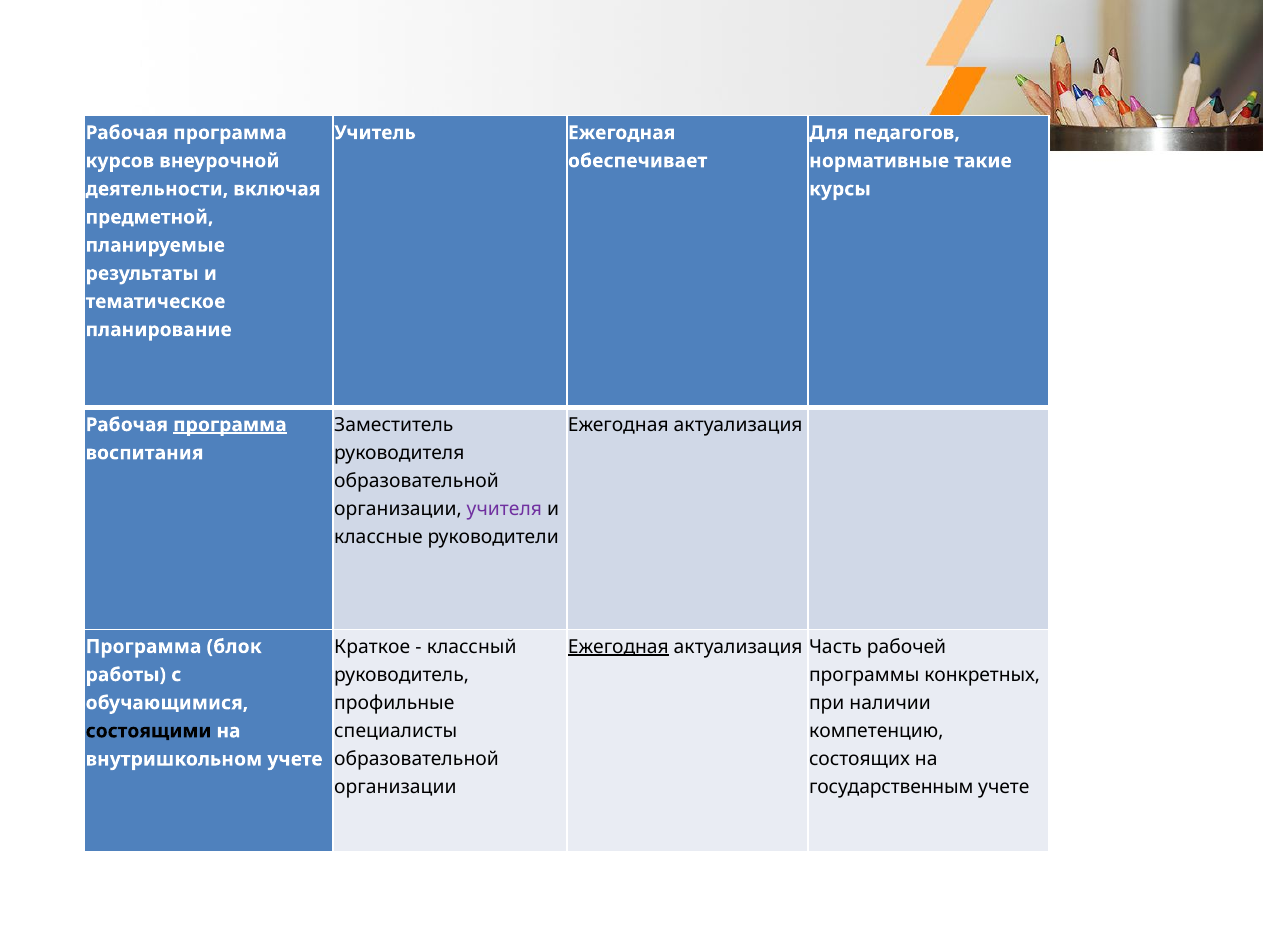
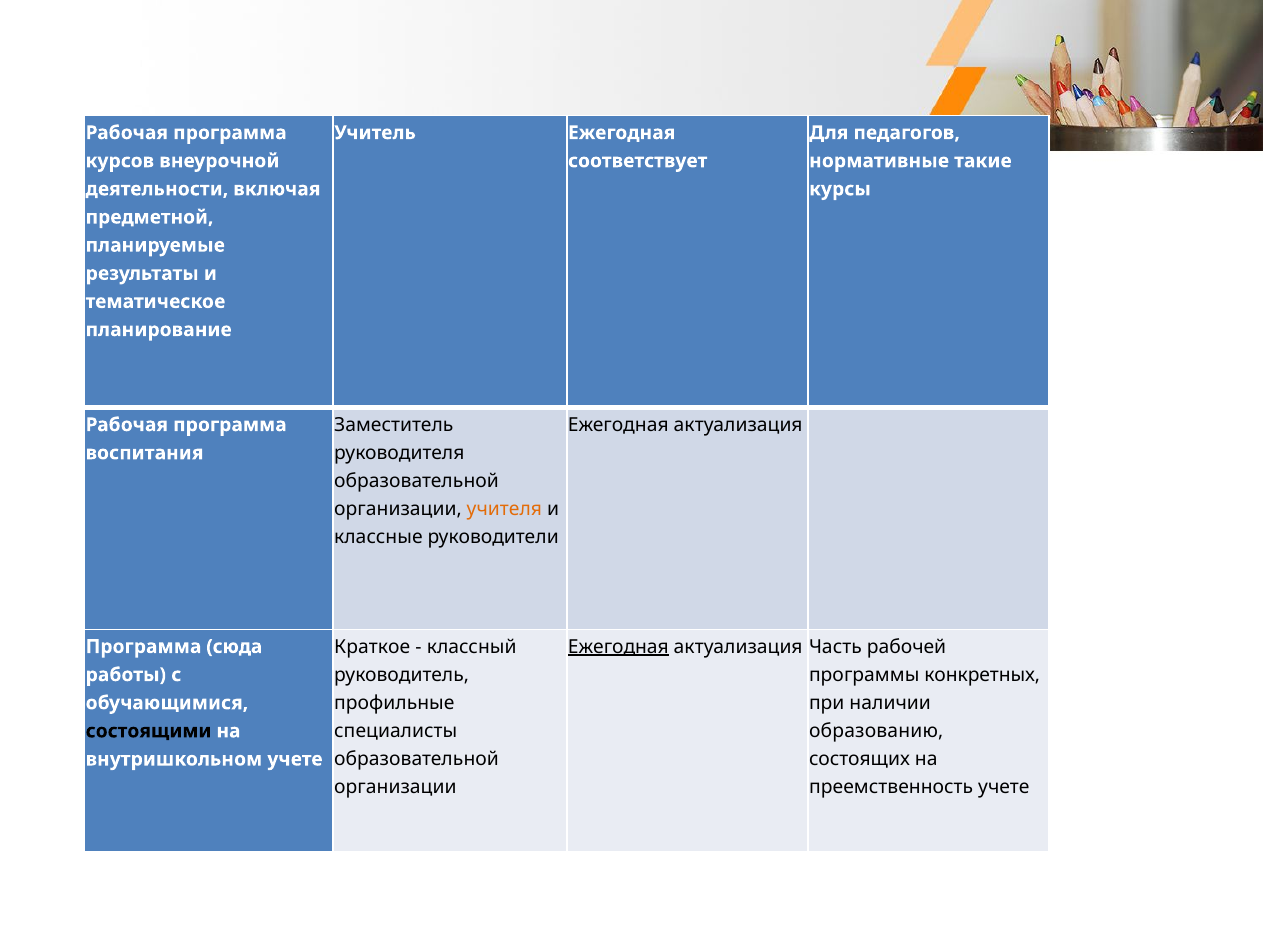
обеспечивает: обеспечивает -> соответствует
программа at (230, 425) underline: present -> none
учителя colour: purple -> orange
блок: блок -> сюда
компетенцию: компетенцию -> образованию
государственным: государственным -> преемственность
